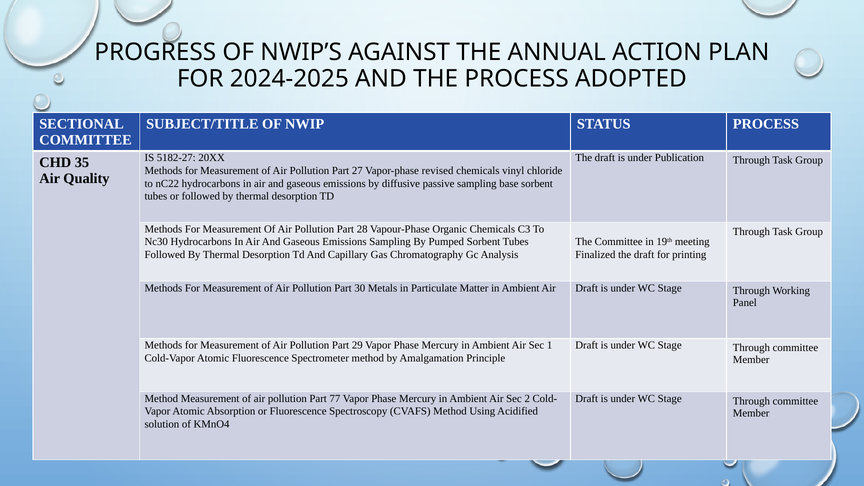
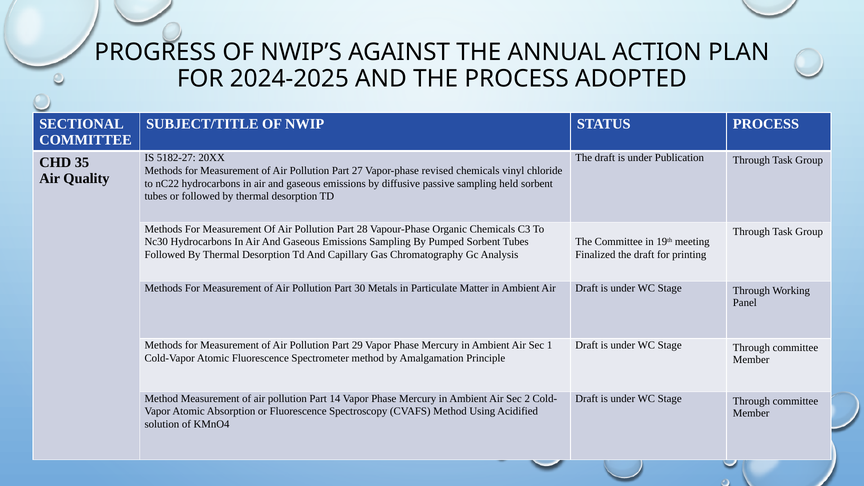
base: base -> held
77: 77 -> 14
